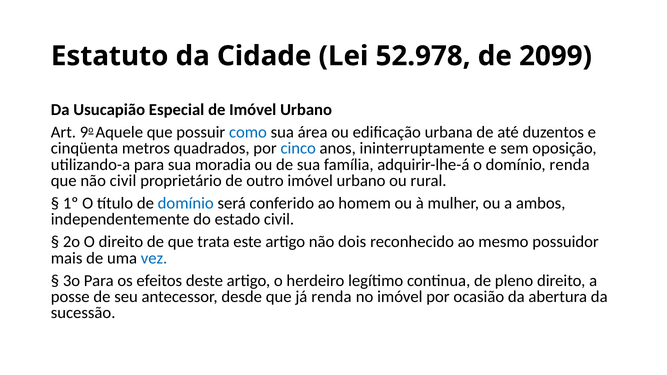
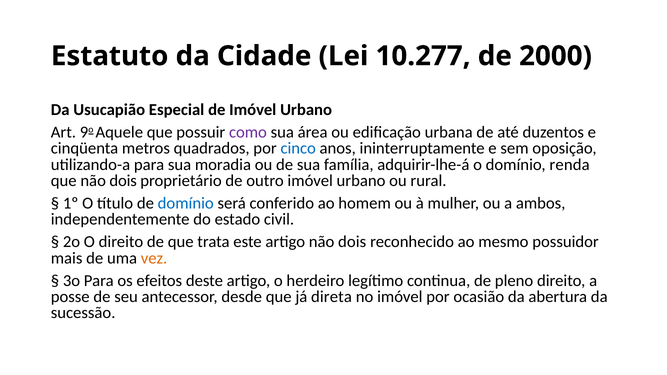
52.978: 52.978 -> 10.277
2099: 2099 -> 2000
como colour: blue -> purple
que não civil: civil -> dois
vez colour: blue -> orange
já renda: renda -> direta
